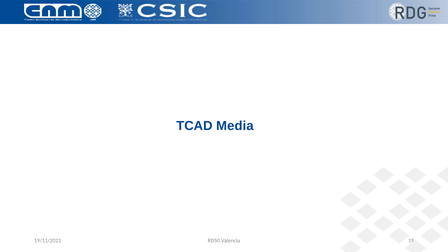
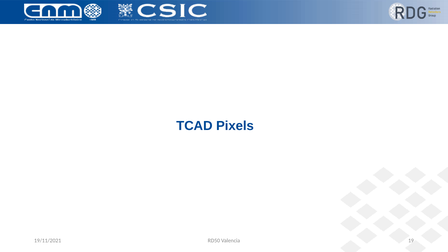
Media: Media -> Pixels
